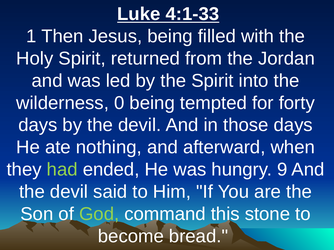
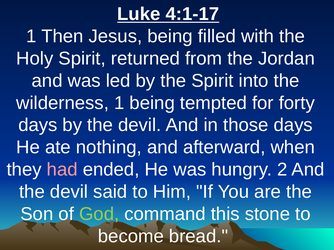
4:1-33: 4:1-33 -> 4:1-17
wilderness 0: 0 -> 1
had colour: light green -> pink
9: 9 -> 2
